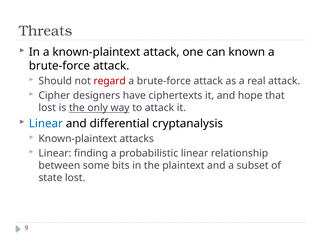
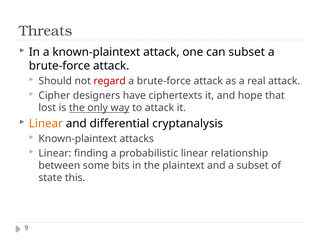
can known: known -> subset
Linear at (46, 124) colour: blue -> orange
state lost: lost -> this
